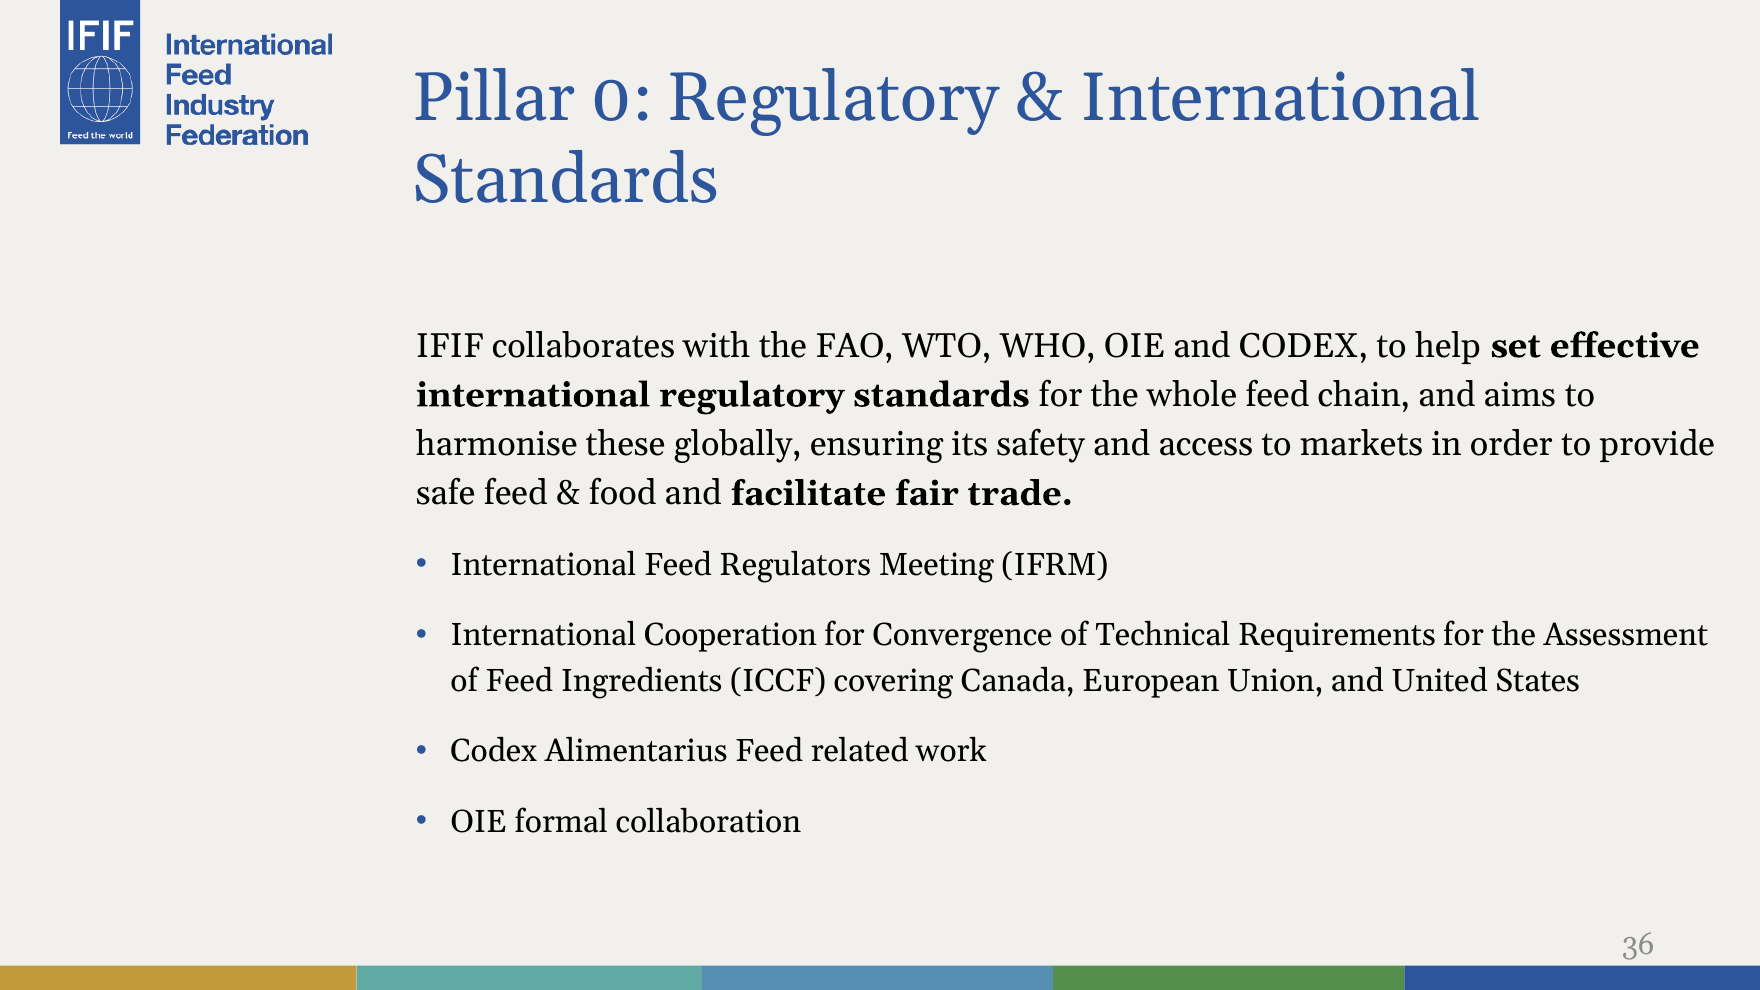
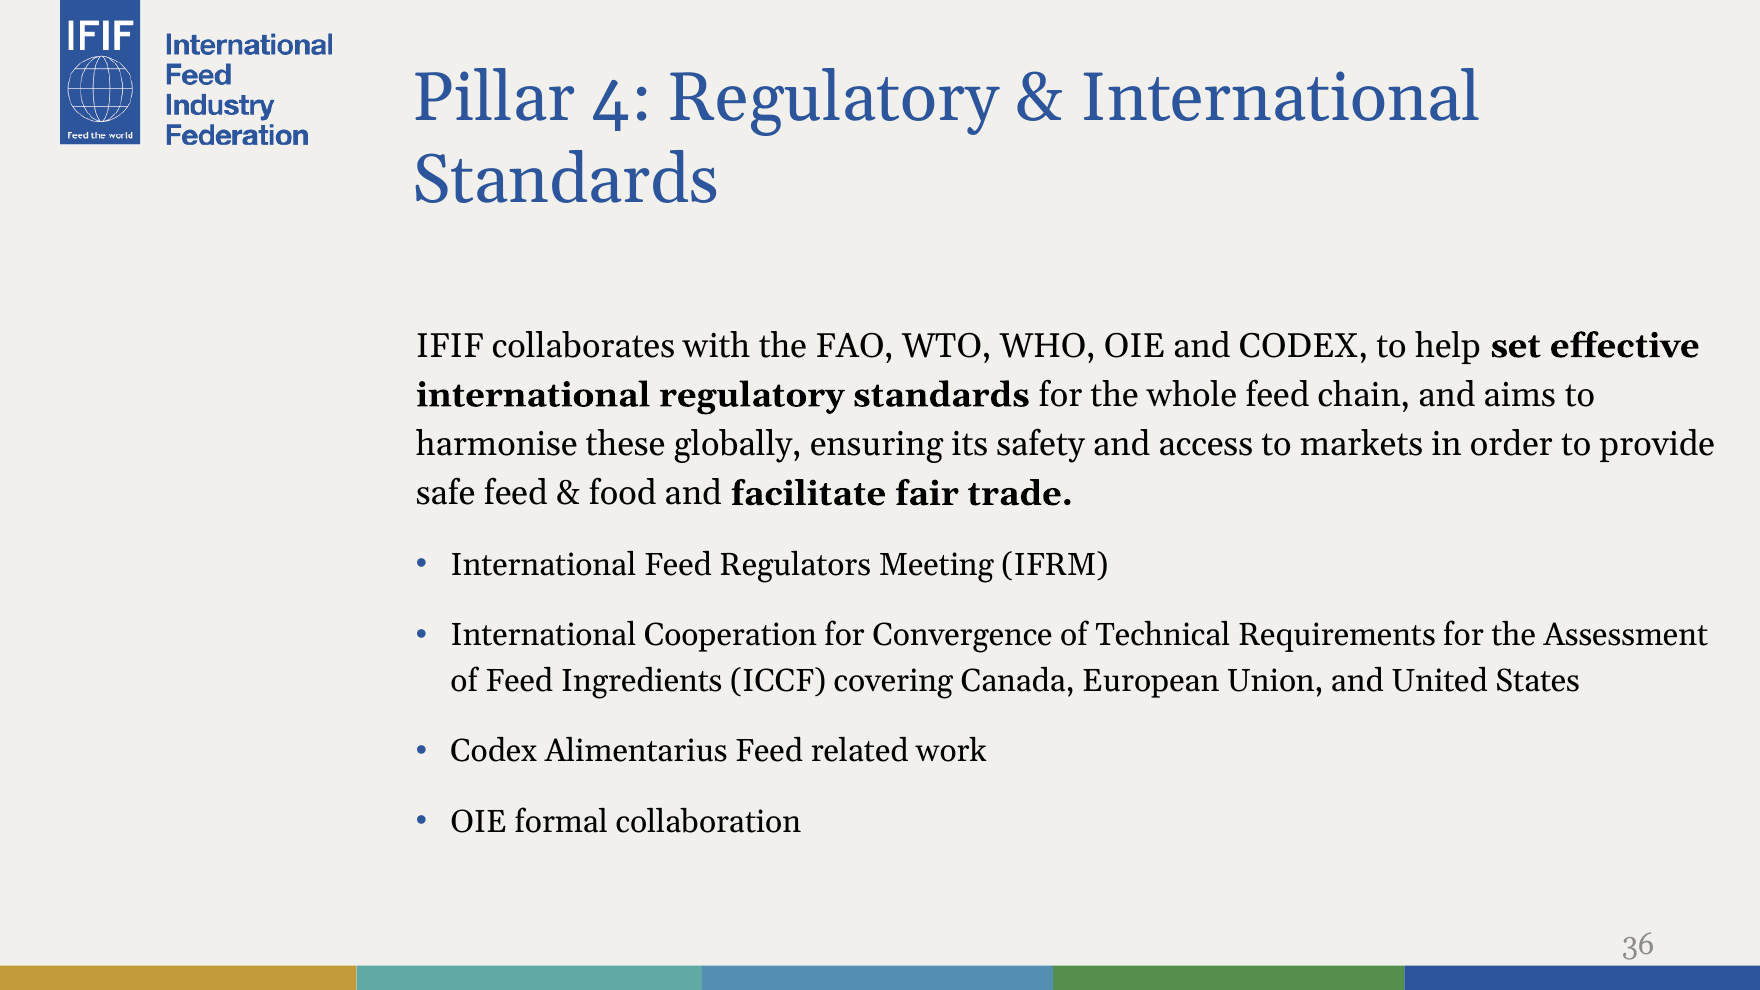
0: 0 -> 4
